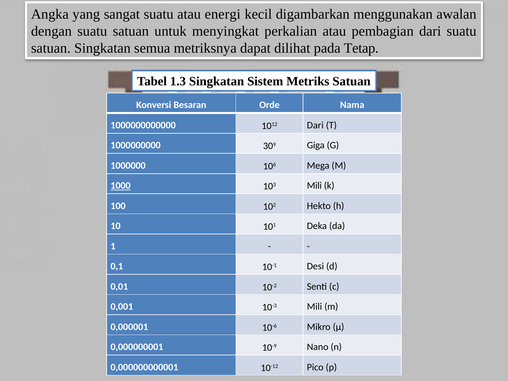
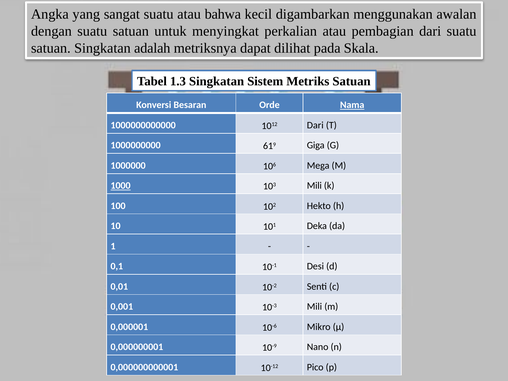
energi: energi -> bahwa
semua: semua -> adalah
Tetap: Tetap -> Skala
Nama underline: none -> present
30: 30 -> 61
